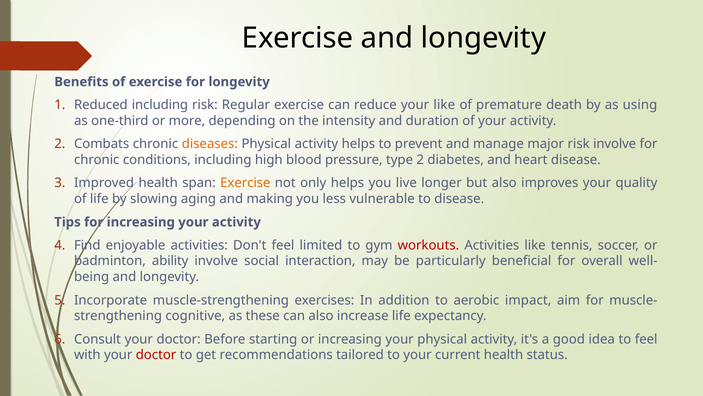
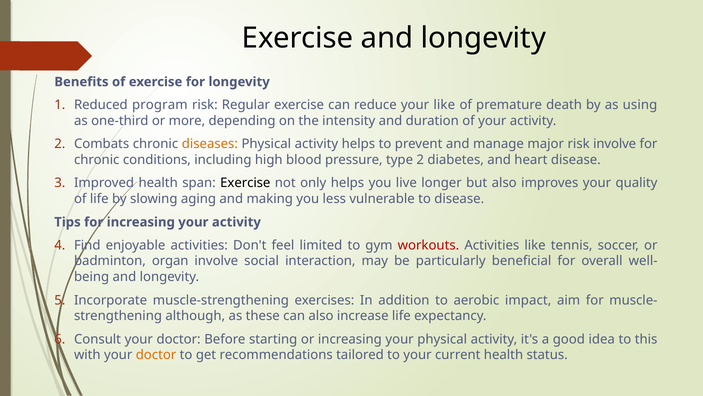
Reduced including: including -> program
Exercise at (245, 183) colour: orange -> black
ability: ability -> organ
cognitive: cognitive -> although
to feel: feel -> this
doctor at (156, 355) colour: red -> orange
